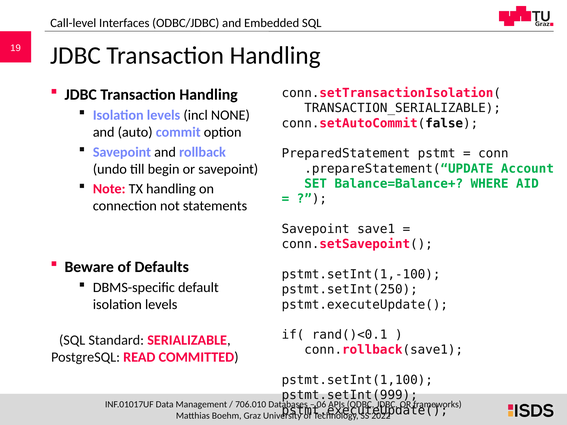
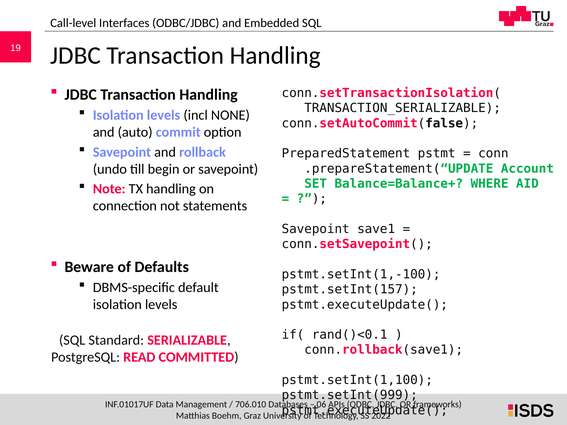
pstmt.setInt(250: pstmt.setInt(250 -> pstmt.setInt(157
